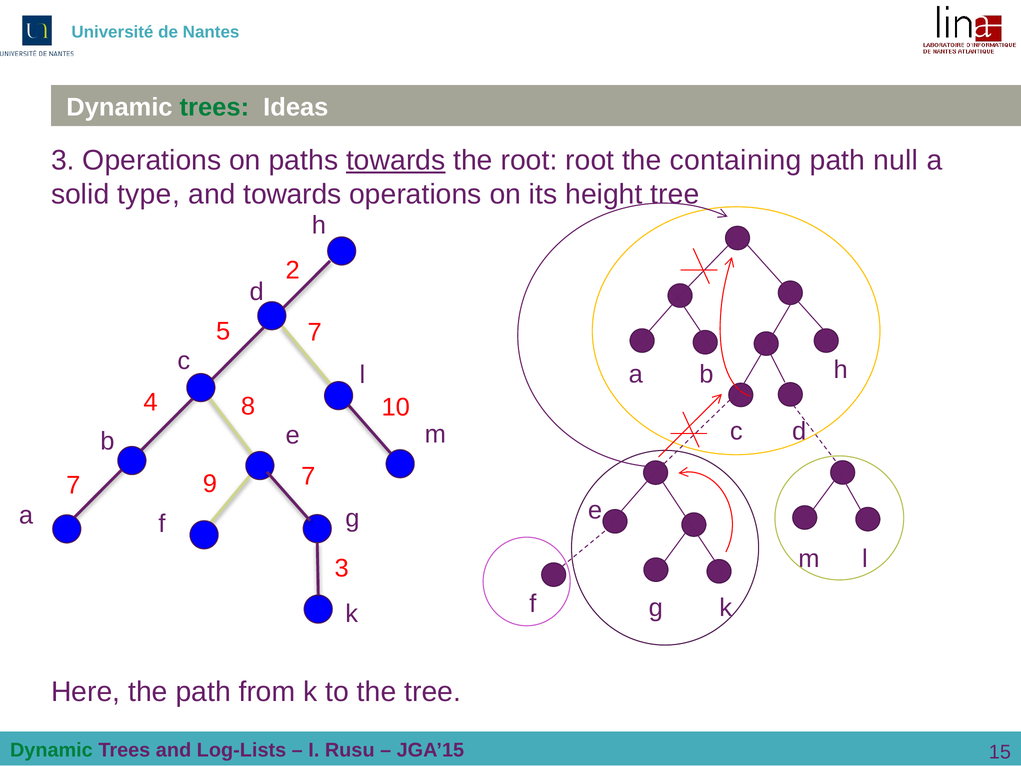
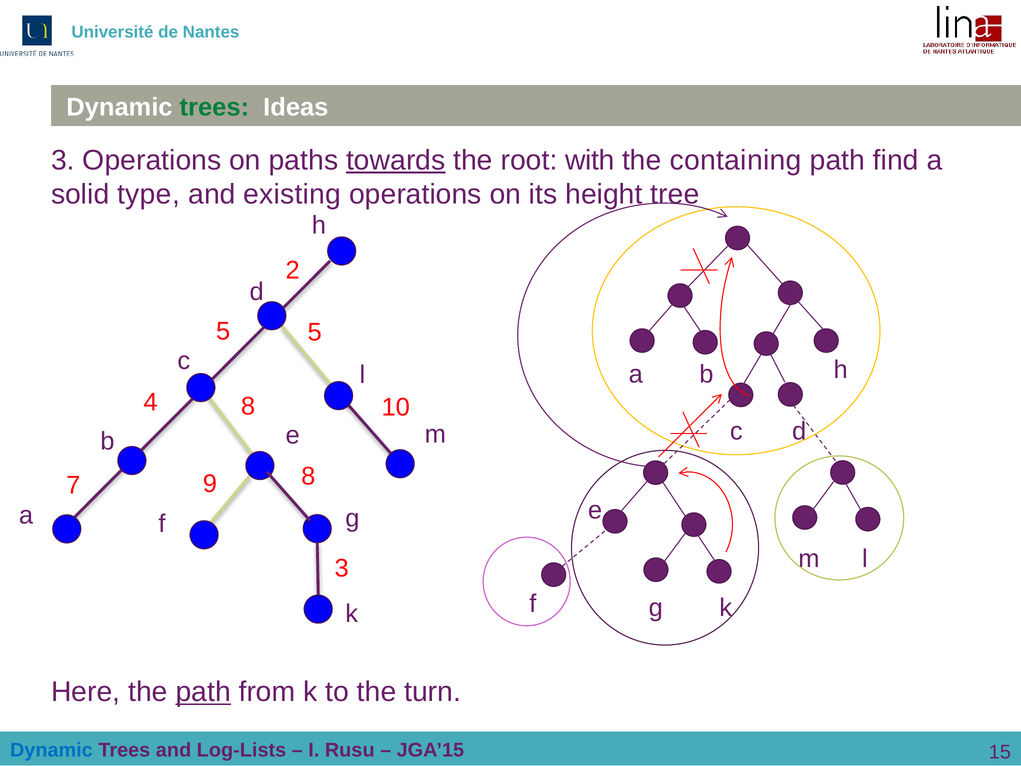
root root: root -> with
null: null -> find
and towards: towards -> existing
5 7: 7 -> 5
9 7: 7 -> 8
path at (203, 692) underline: none -> present
the tree: tree -> turn
Dynamic at (51, 750) colour: green -> blue
